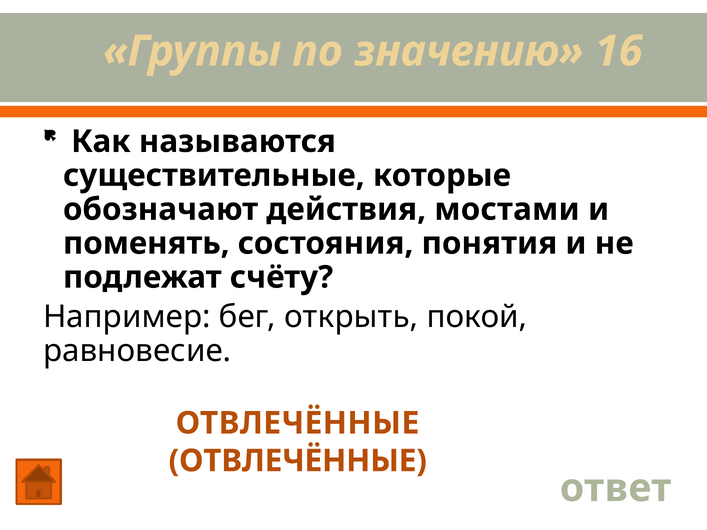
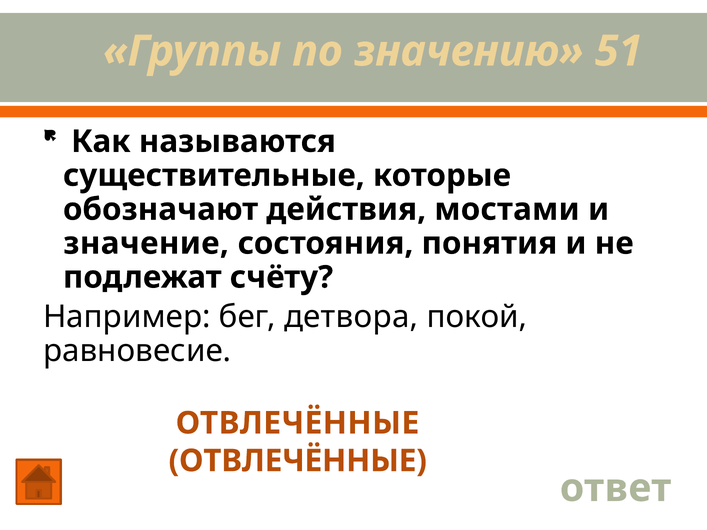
16: 16 -> 51
поменять: поменять -> значение
открыть: открыть -> детвора
